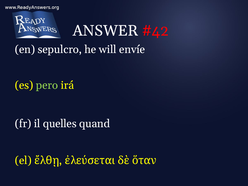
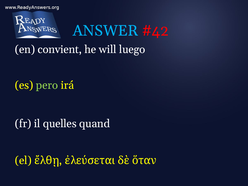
ANSWER colour: white -> light blue
sepulcro: sepulcro -> convient
envíe: envíe -> luego
